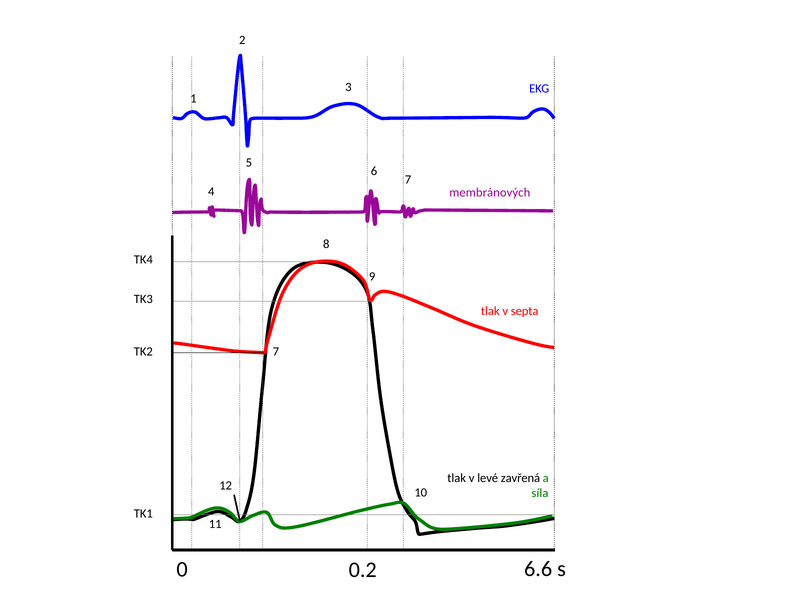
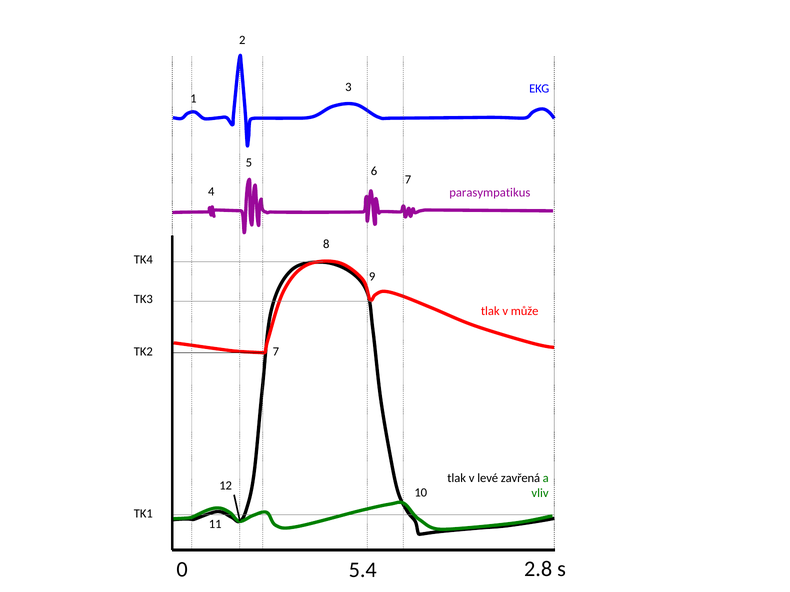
membránových: membránových -> parasympatikus
septa: septa -> může
síla: síla -> vliv
6.6: 6.6 -> 2.8
0.2: 0.2 -> 5.4
